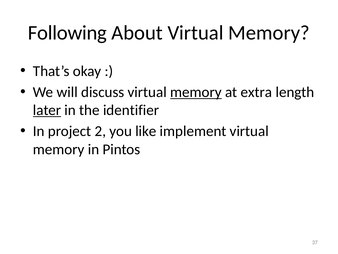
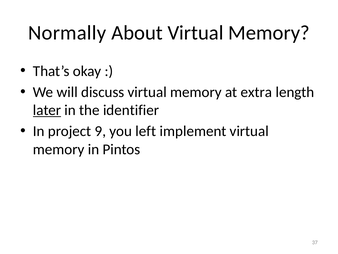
Following: Following -> Normally
memory at (196, 92) underline: present -> none
2: 2 -> 9
like: like -> left
